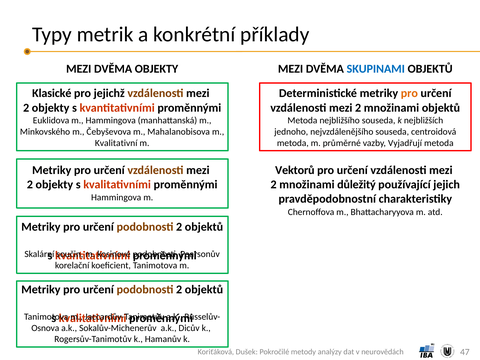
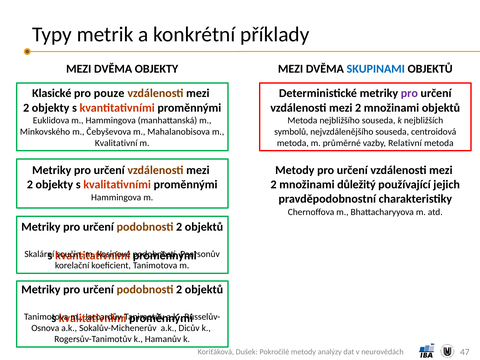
jejichž: jejichž -> pouze
pro at (409, 93) colour: orange -> purple
jednoho: jednoho -> symbolů
Vyjadřují: Vyjadřují -> Relativní
Vektorů at (295, 170): Vektorů -> Metody
